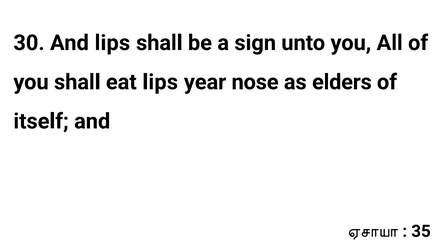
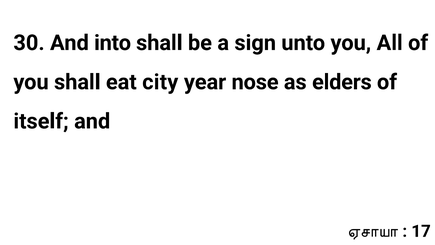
And lips: lips -> into
eat lips: lips -> city
35: 35 -> 17
